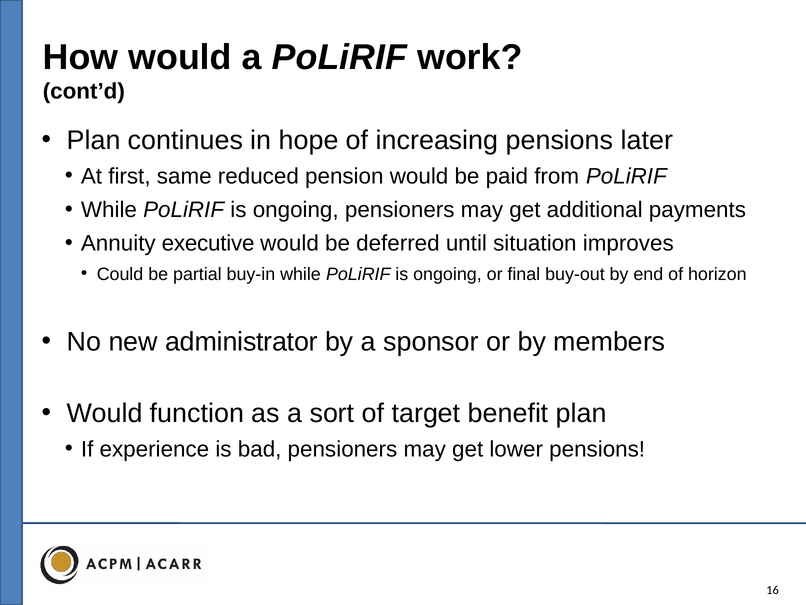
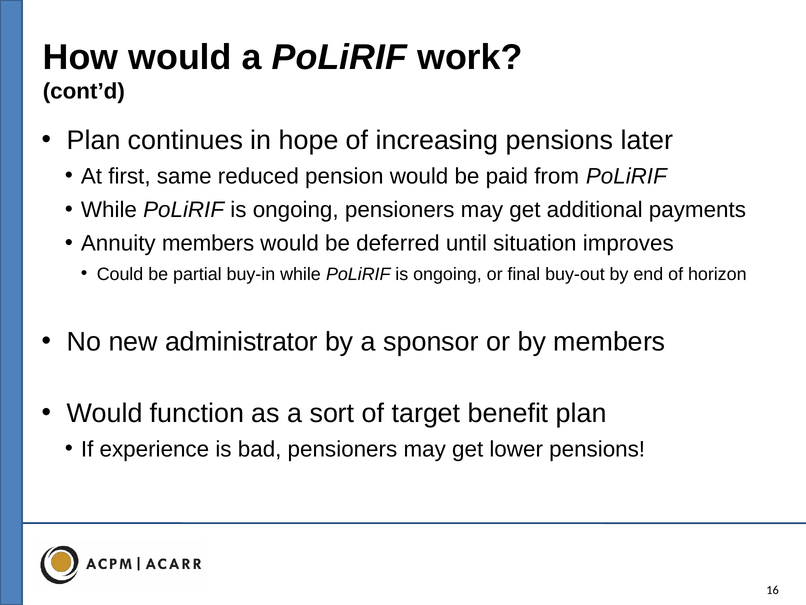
Annuity executive: executive -> members
